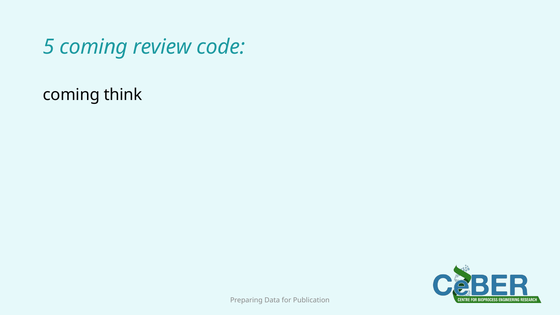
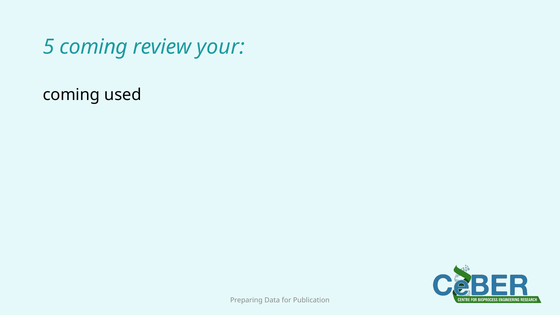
code: code -> your
think: think -> used
